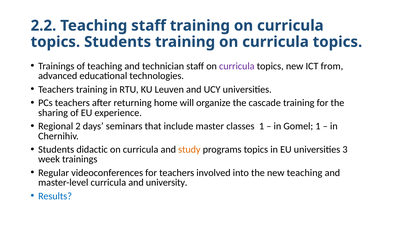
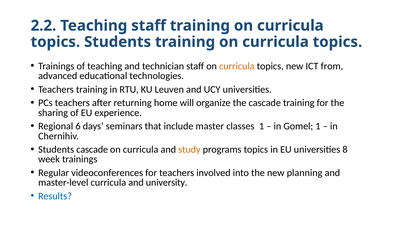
curricula at (237, 66) colour: purple -> orange
2: 2 -> 6
Students didactic: didactic -> cascade
3: 3 -> 8
new teaching: teaching -> planning
